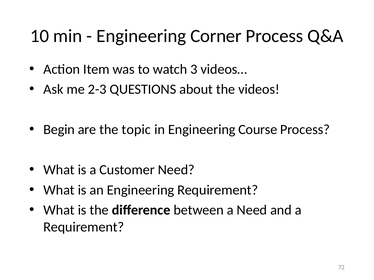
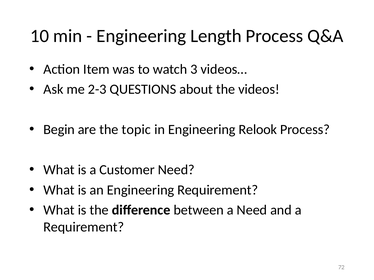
Corner: Corner -> Length
Course: Course -> Relook
